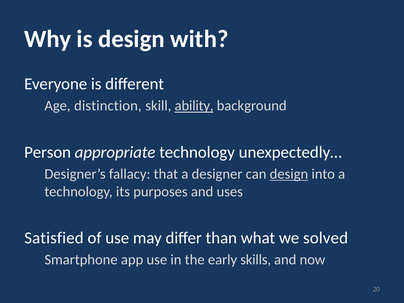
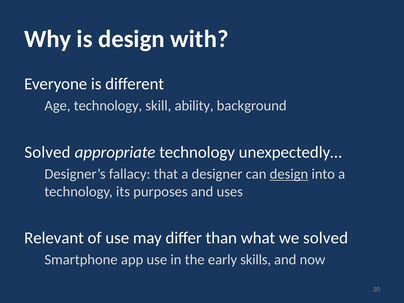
Age distinction: distinction -> technology
ability underline: present -> none
Person at (48, 152): Person -> Solved
Satisfied: Satisfied -> Relevant
